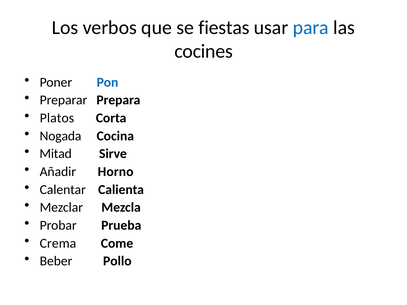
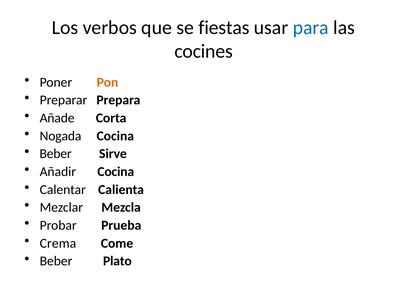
Pon colour: blue -> orange
Platos: Platos -> Añade
Mitad at (56, 154): Mitad -> Beber
Añadir Horno: Horno -> Cocina
Pollo: Pollo -> Plato
